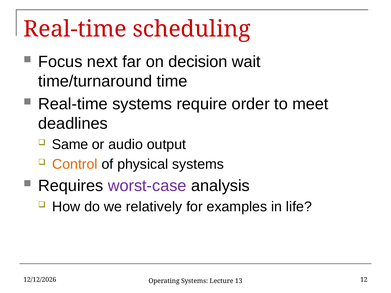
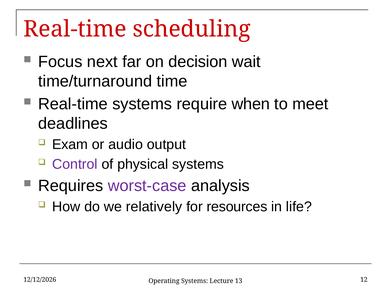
order: order -> when
Same: Same -> Exam
Control colour: orange -> purple
examples: examples -> resources
